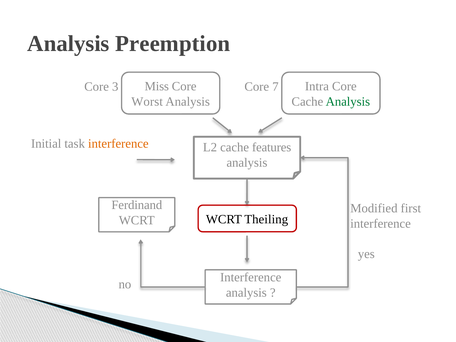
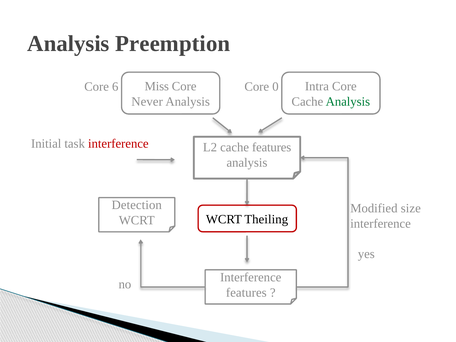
3: 3 -> 6
7: 7 -> 0
Worst: Worst -> Never
interference at (118, 144) colour: orange -> red
Ferdinand: Ferdinand -> Detection
first: first -> size
analysis at (246, 293): analysis -> features
